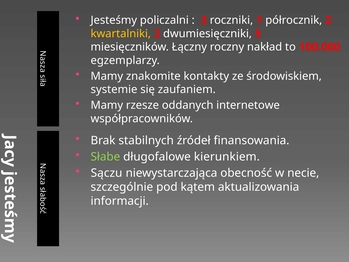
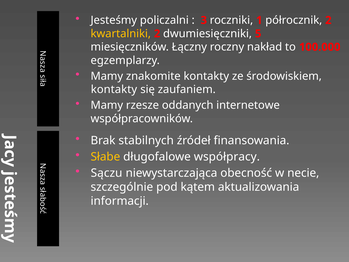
systemie at (114, 89): systemie -> kontakty
Słabe colour: light green -> yellow
kierunkiem: kierunkiem -> współpracy
